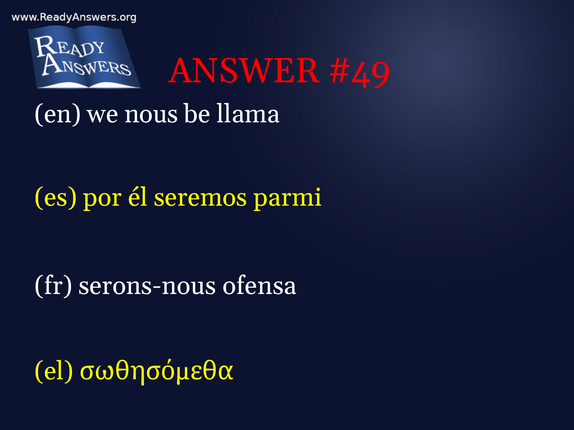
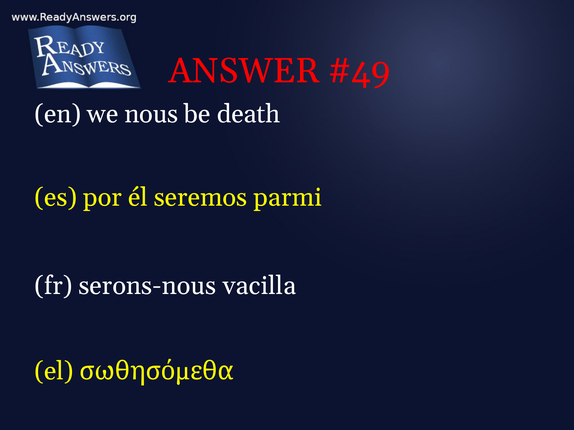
llama: llama -> death
ofensa: ofensa -> vacilla
